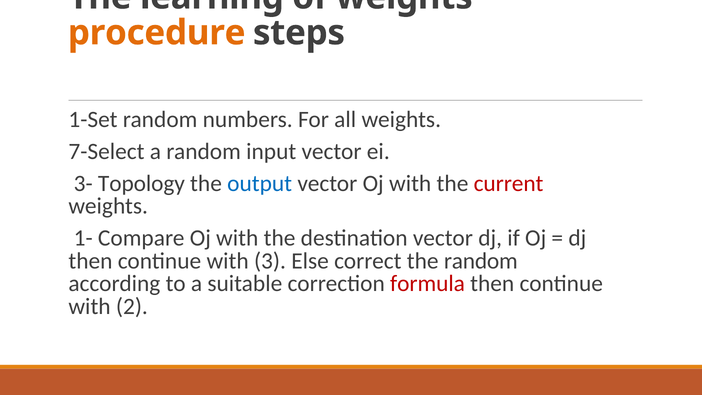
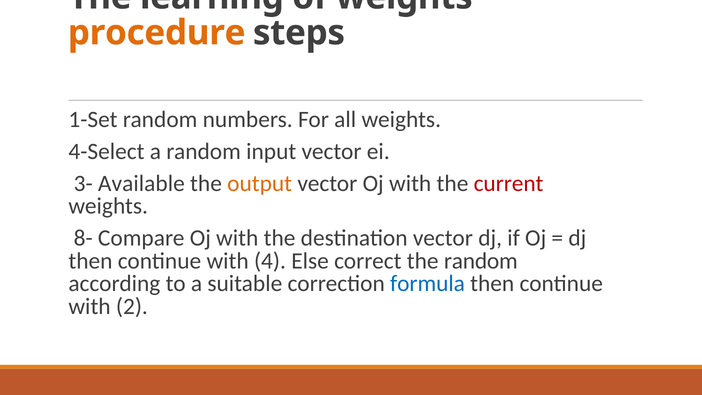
7-Select: 7-Select -> 4-Select
Topology: Topology -> Available
output colour: blue -> orange
1-: 1- -> 8-
3: 3 -> 4
formula colour: red -> blue
